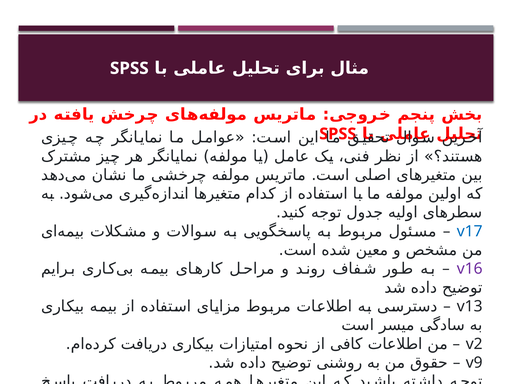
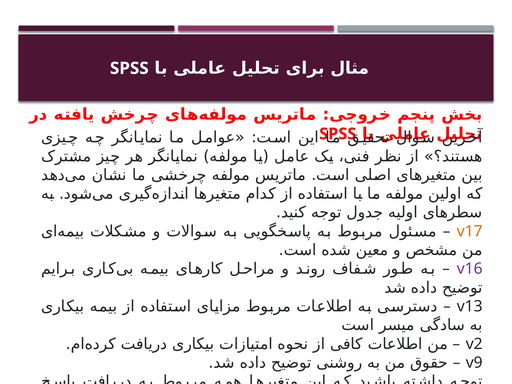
v17 at (470, 231) colour: blue -> orange
